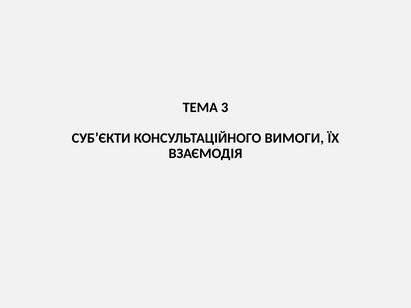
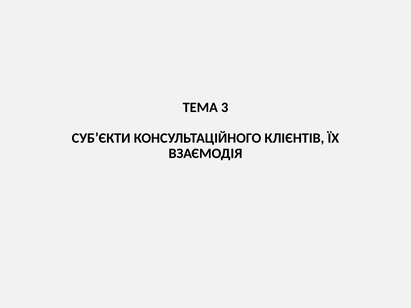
ВИМОГИ: ВИМОГИ -> КЛІЄНТІВ
